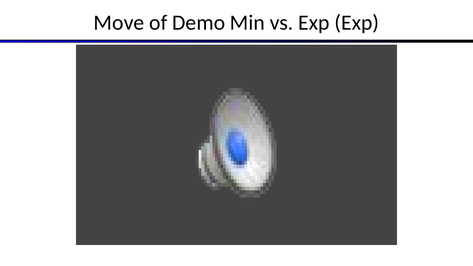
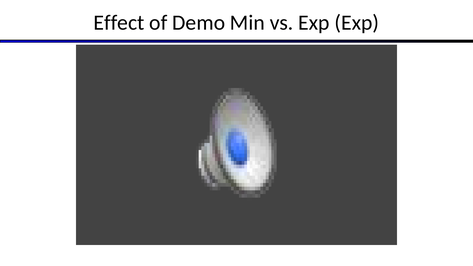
Move: Move -> Effect
